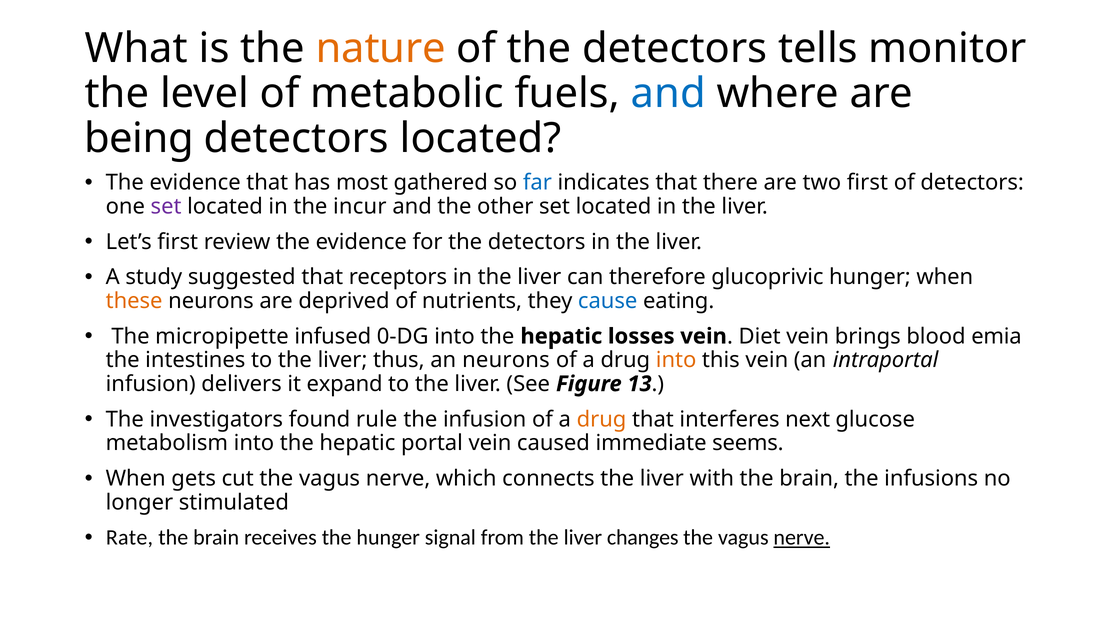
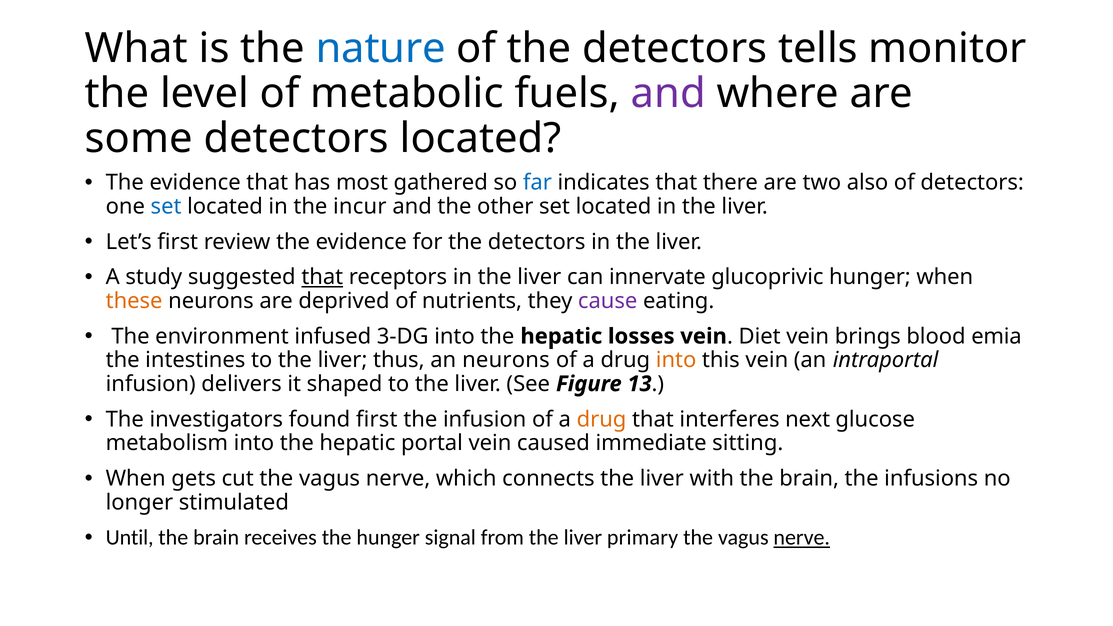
nature colour: orange -> blue
and at (668, 94) colour: blue -> purple
being: being -> some
two first: first -> also
set at (166, 206) colour: purple -> blue
that at (322, 277) underline: none -> present
therefore: therefore -> innervate
cause colour: blue -> purple
micropipette: micropipette -> environment
0-DG: 0-DG -> 3-DG
expand: expand -> shaped
found rule: rule -> first
seems: seems -> sitting
Rate: Rate -> Until
changes: changes -> primary
